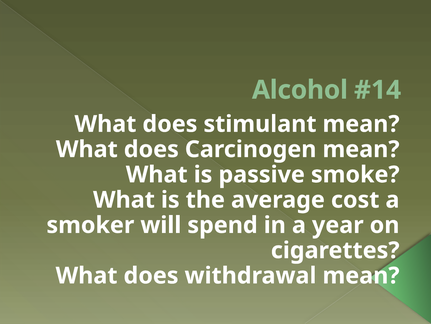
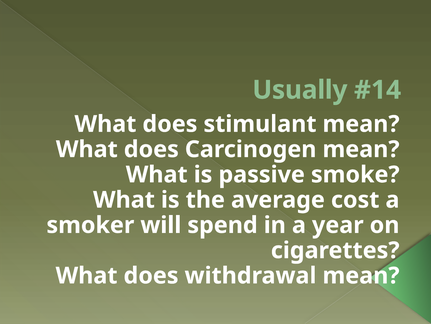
Alcohol: Alcohol -> Usually
